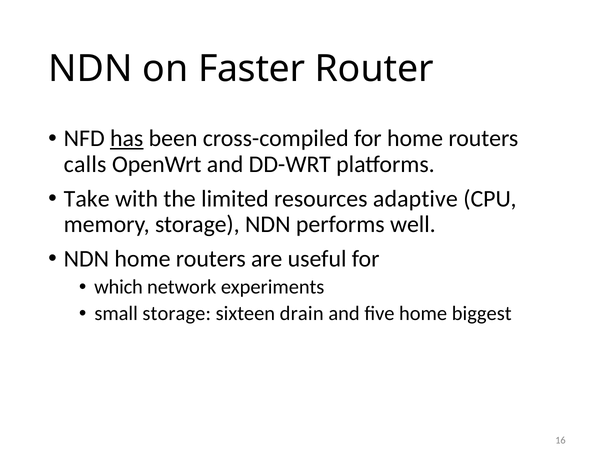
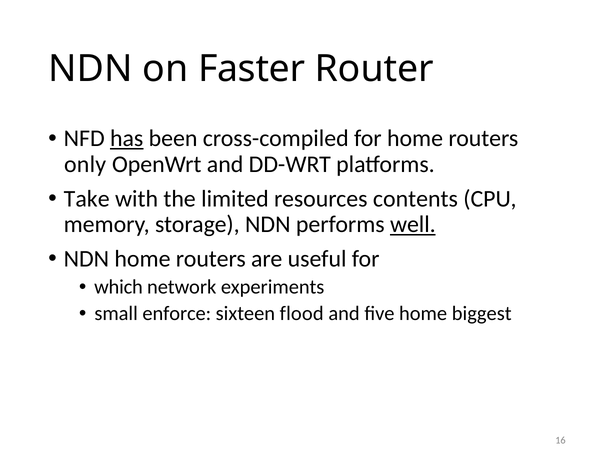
calls: calls -> only
adaptive: adaptive -> contents
well underline: none -> present
small storage: storage -> enforce
drain: drain -> flood
